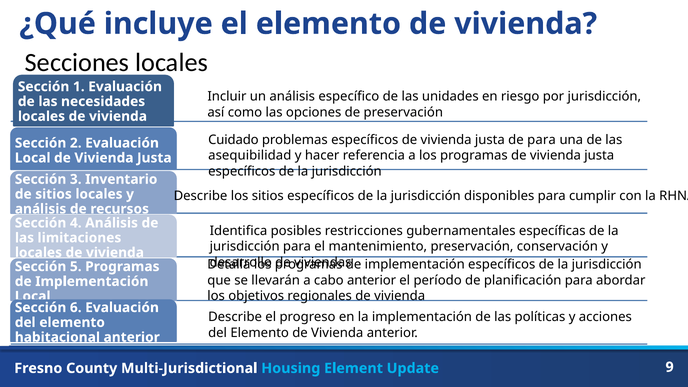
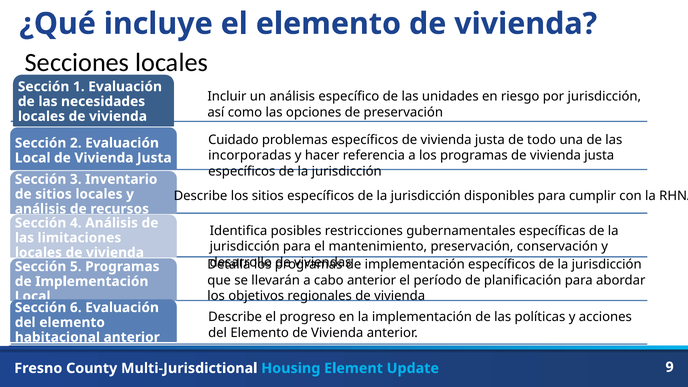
de para: para -> todo
asequibilidad: asequibilidad -> incorporadas
